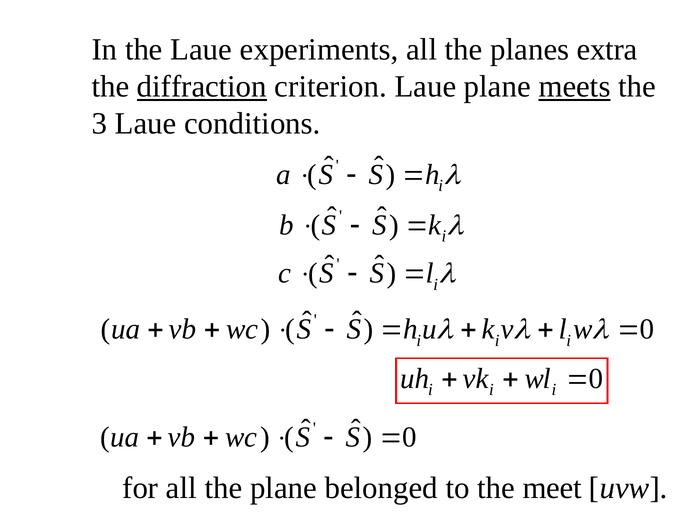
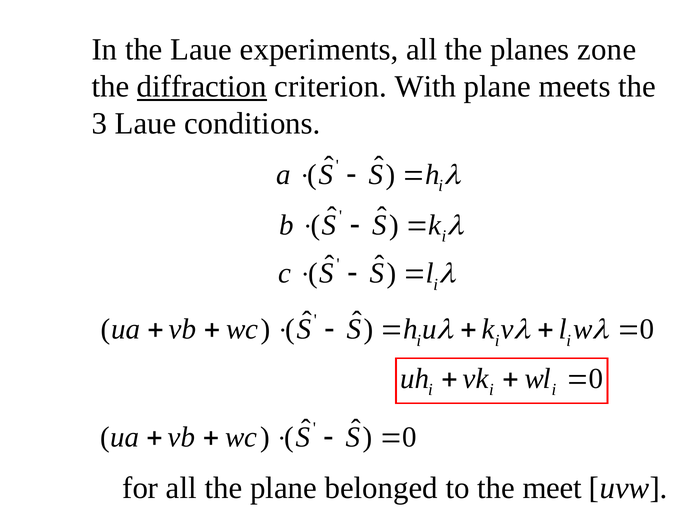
extra: extra -> zone
criterion Laue: Laue -> With
meets underline: present -> none
